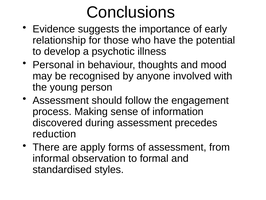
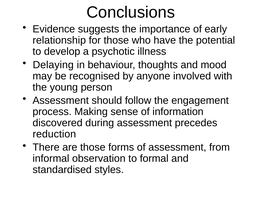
Personal: Personal -> Delaying
are apply: apply -> those
